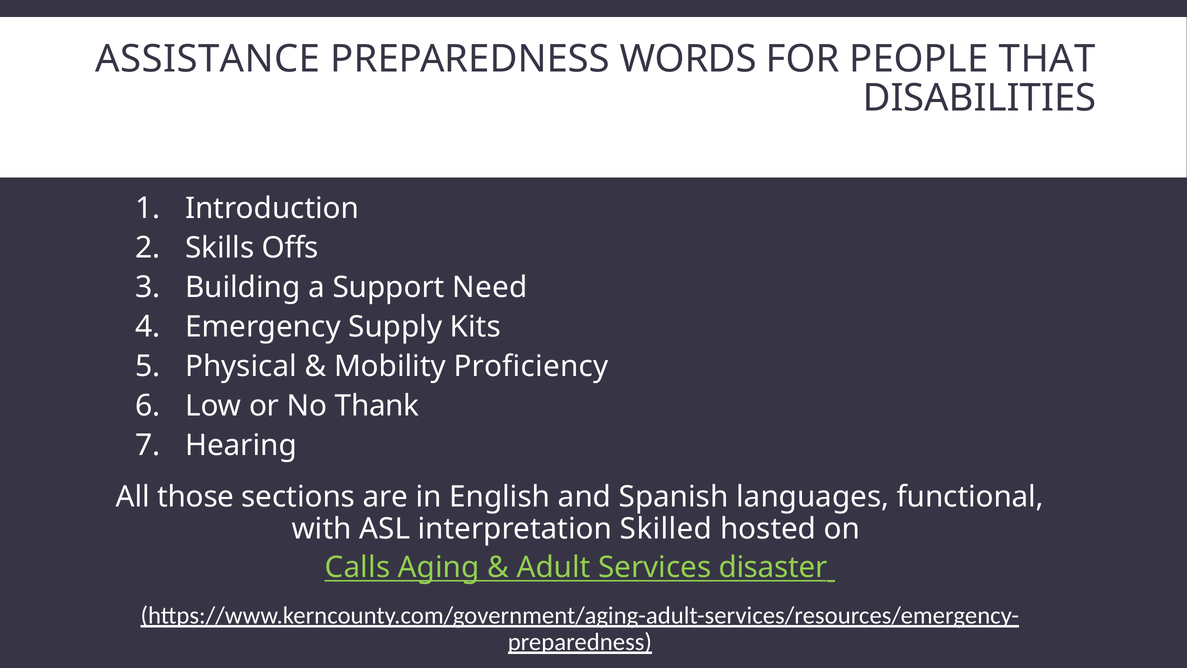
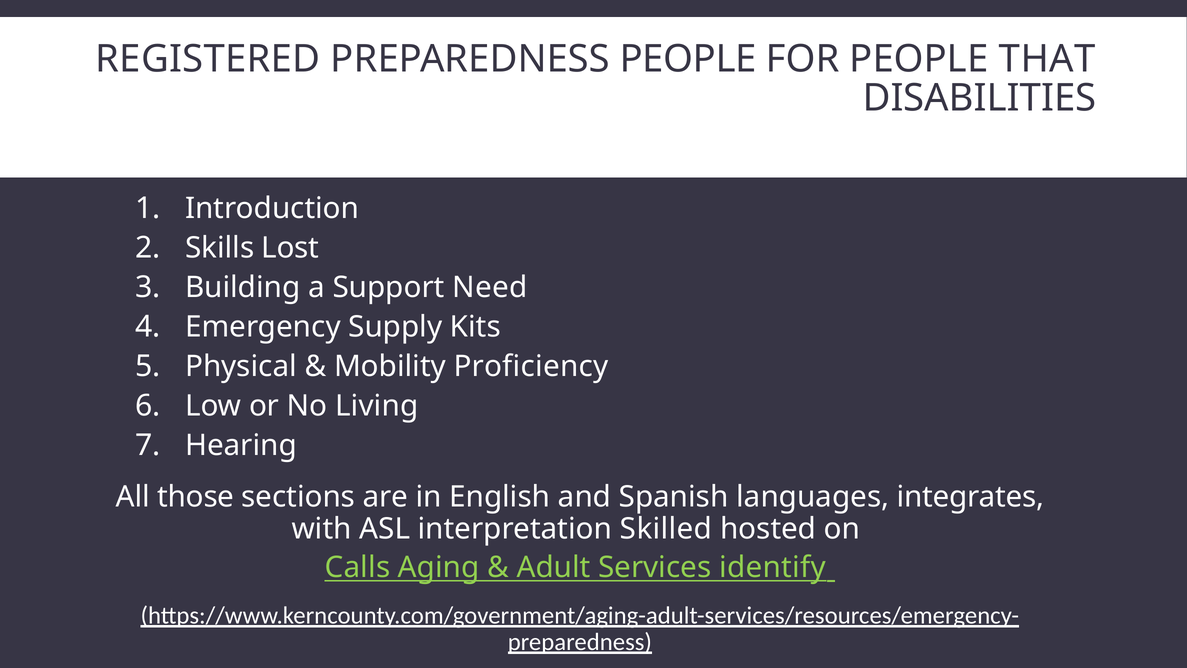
ASSISTANCE: ASSISTANCE -> REGISTERED
PREPAREDNESS WORDS: WORDS -> PEOPLE
Offs: Offs -> Lost
Thank: Thank -> Living
functional: functional -> integrates
disaster: disaster -> identify
